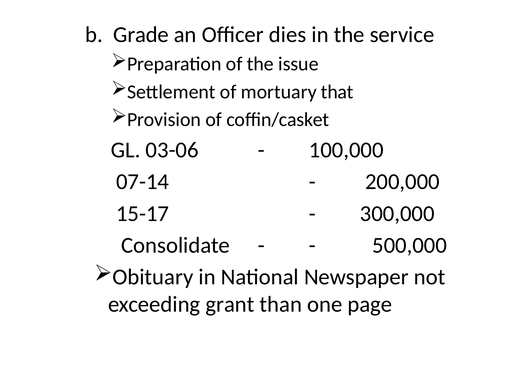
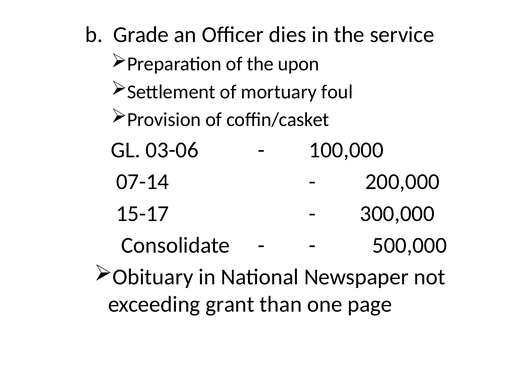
issue: issue -> upon
that: that -> foul
